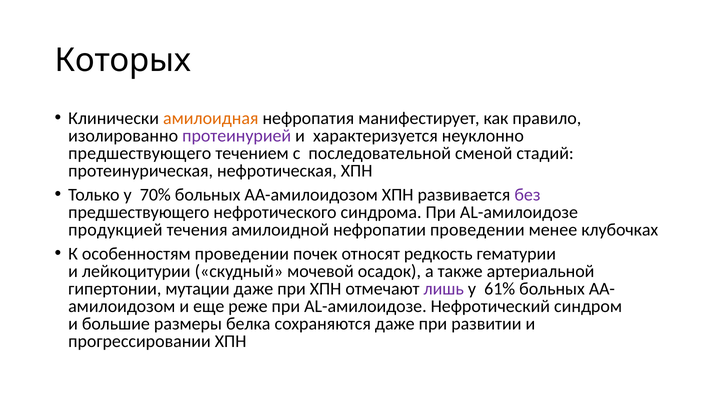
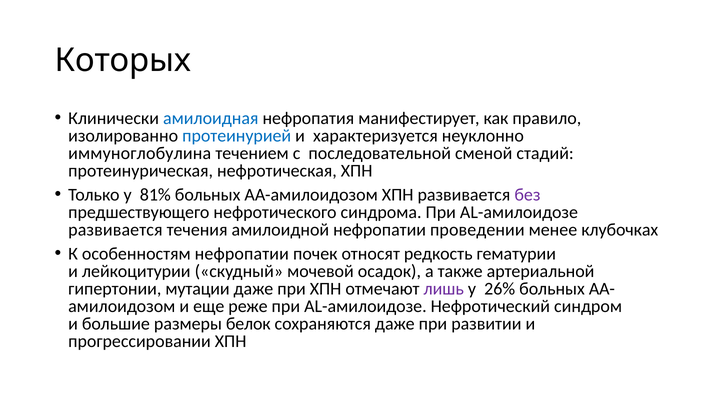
амилоидная colour: orange -> blue
протеинурией colour: purple -> blue
предшествующего at (140, 153): предшествующего -> иммуноглобулина
70%: 70% -> 81%
продукцией at (115, 230): продукцией -> развивается
особенностям проведении: проведении -> нефропатии
61%: 61% -> 26%
белка: белка -> белок
